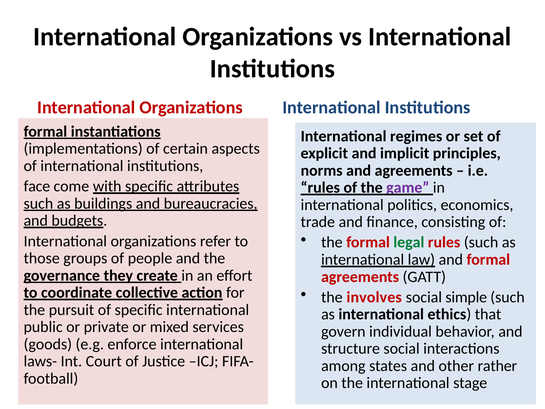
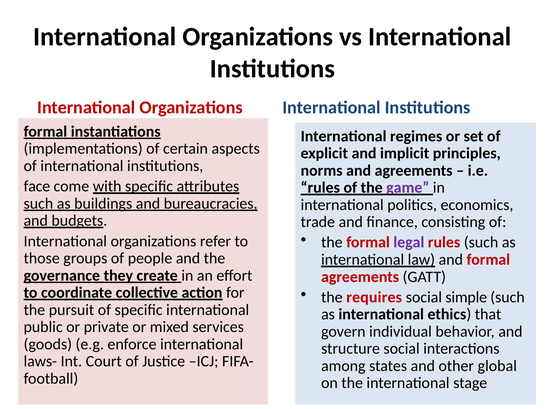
legal colour: green -> purple
involves: involves -> requires
rather: rather -> global
